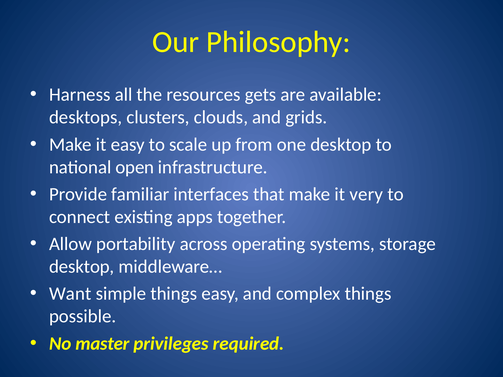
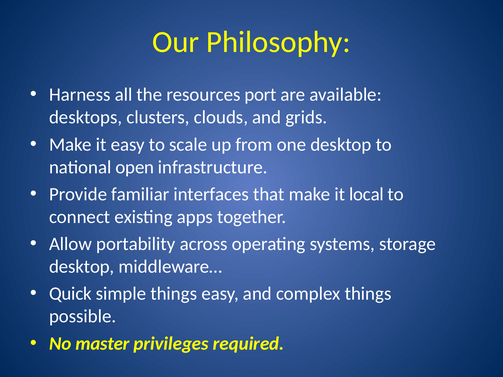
gets: gets -> port
very: very -> local
Want: Want -> Quick
